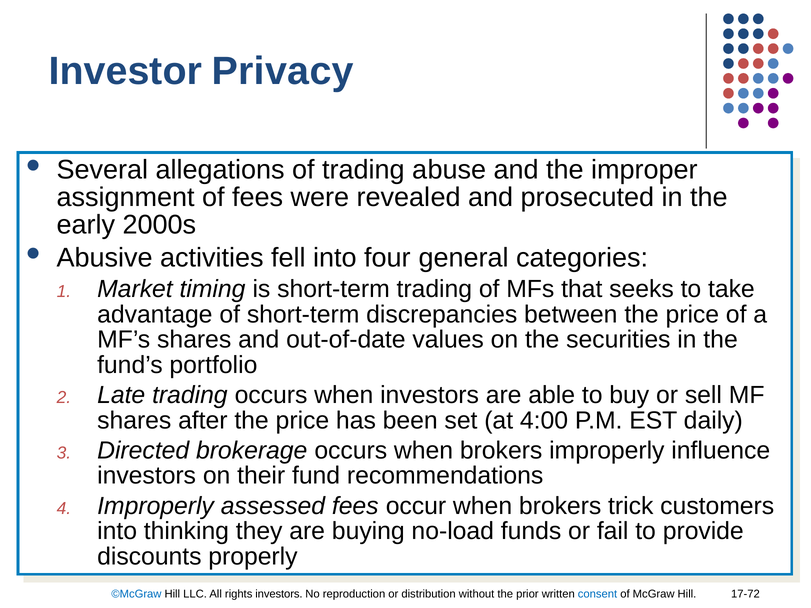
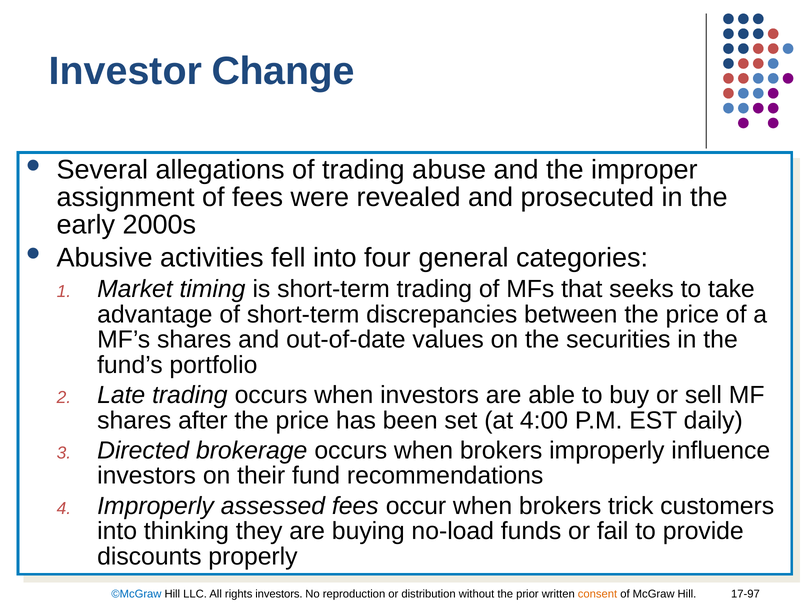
Privacy: Privacy -> Change
consent colour: blue -> orange
17-72: 17-72 -> 17-97
